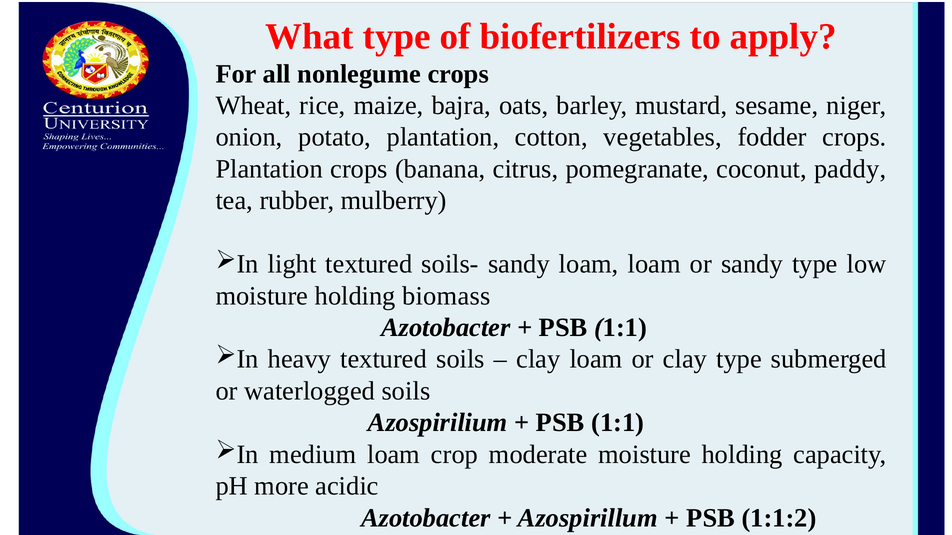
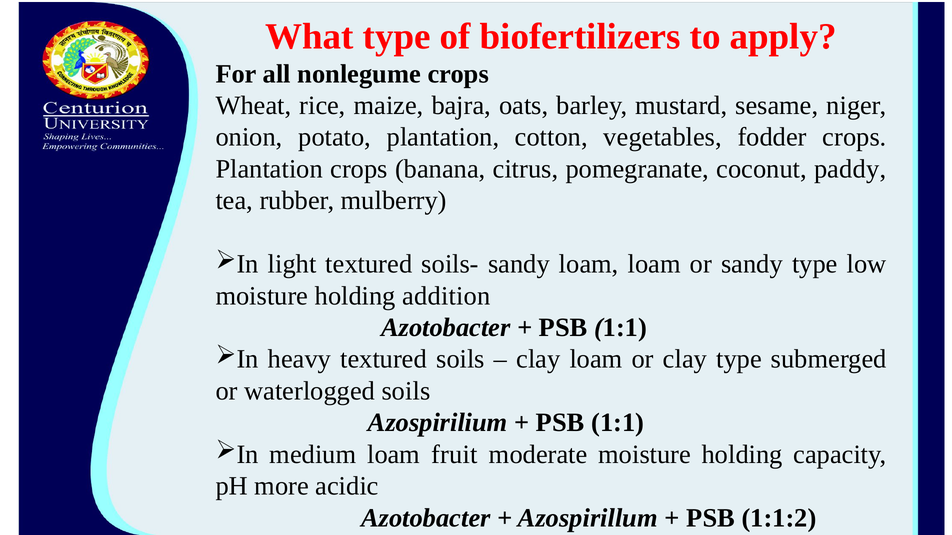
biomass: biomass -> addition
crop: crop -> fruit
